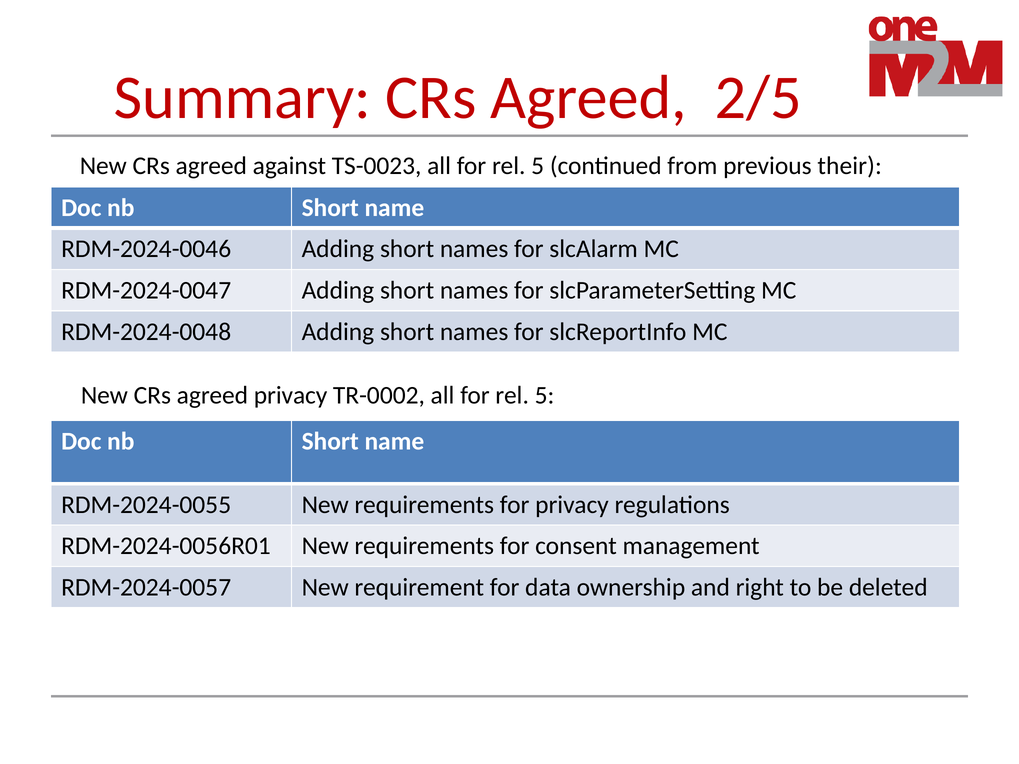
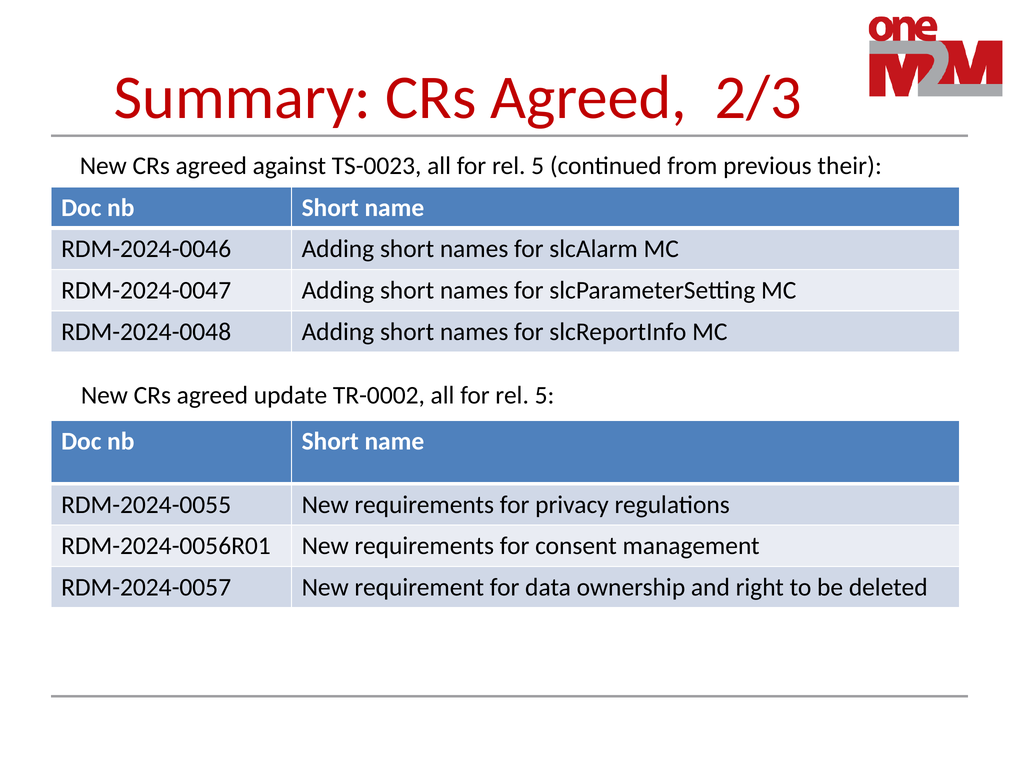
2/5: 2/5 -> 2/3
agreed privacy: privacy -> update
